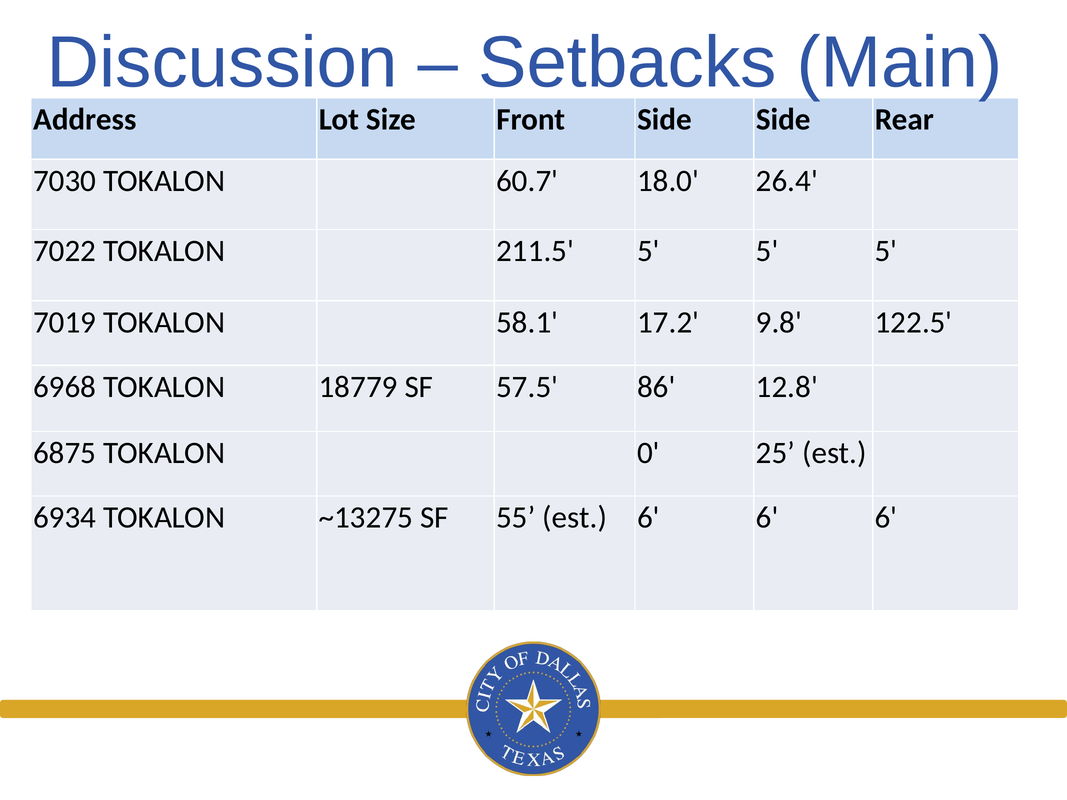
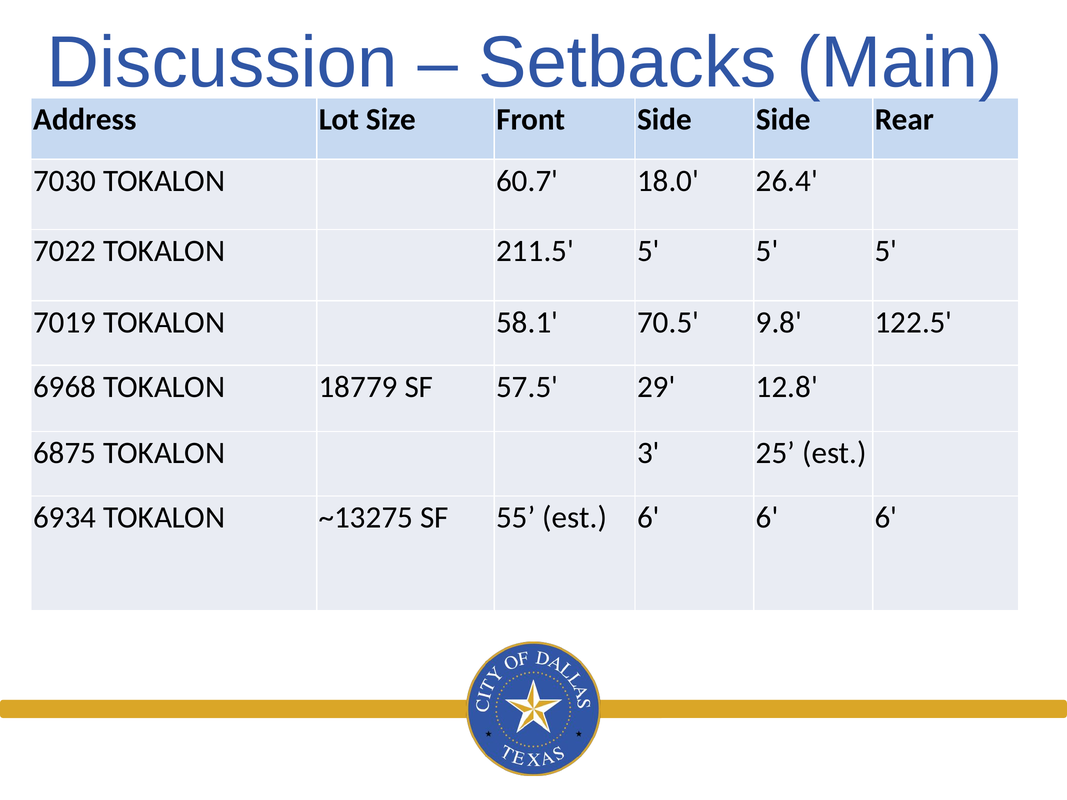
17.2: 17.2 -> 70.5
86: 86 -> 29
0: 0 -> 3
